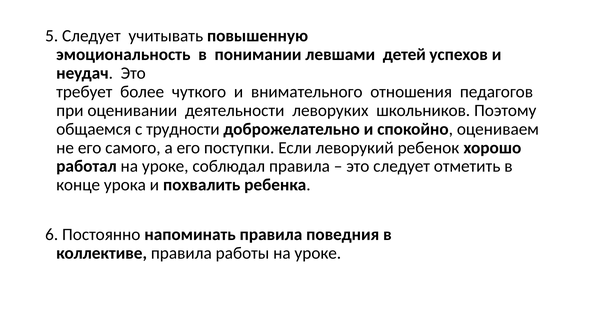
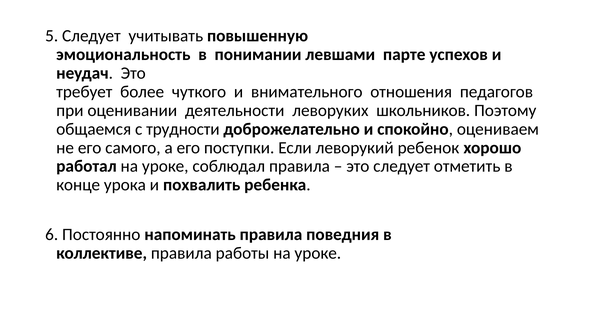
детей: детей -> парте
